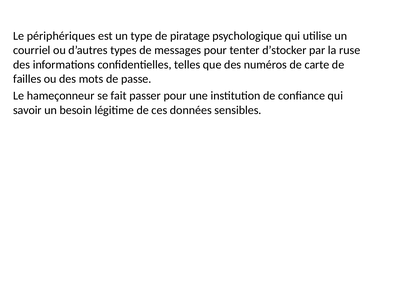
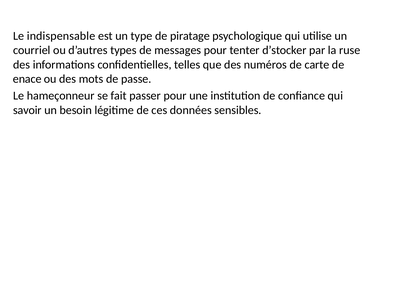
périphériques: périphériques -> indispensable
failles: failles -> enace
